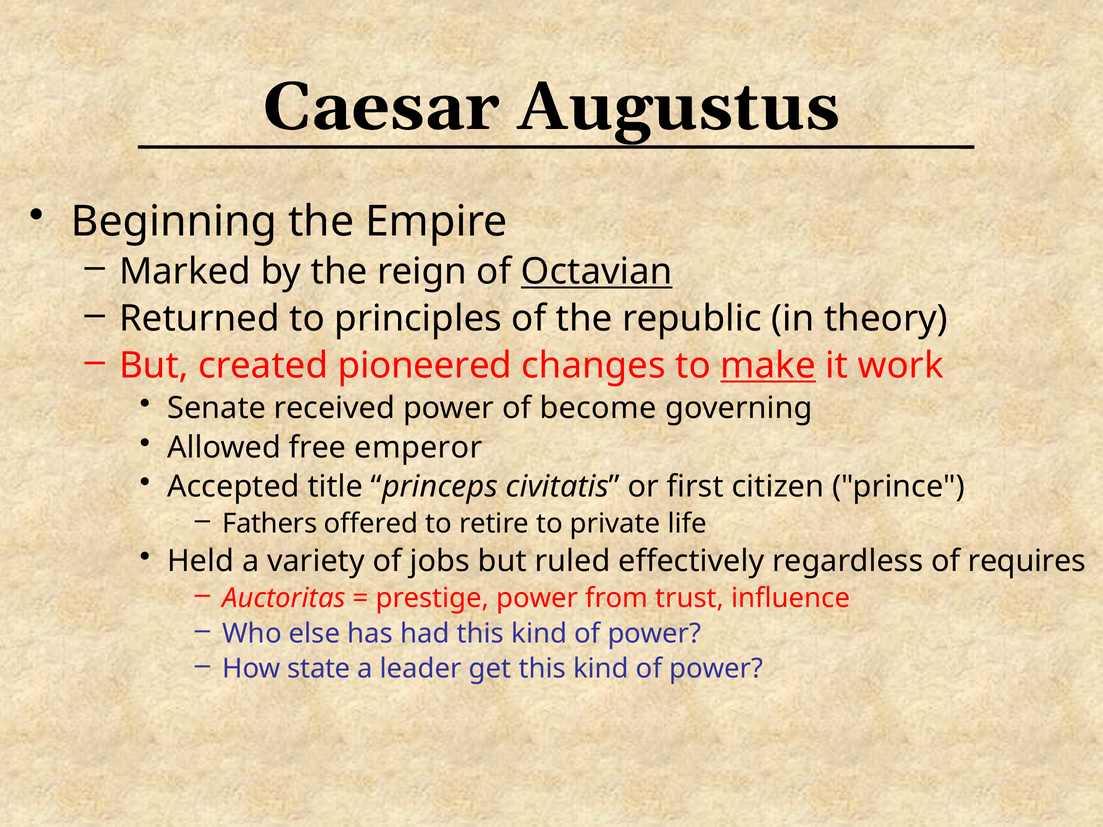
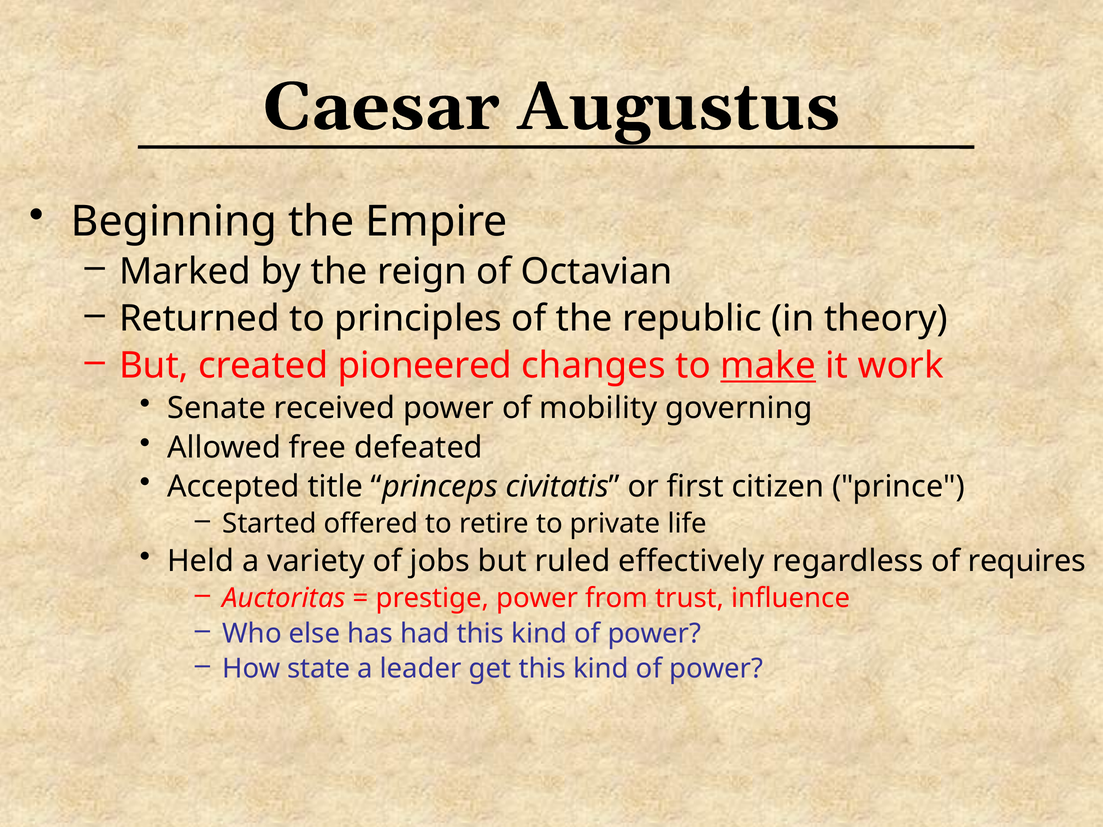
Octavian underline: present -> none
become: become -> mobility
emperor: emperor -> defeated
Fathers: Fathers -> Started
